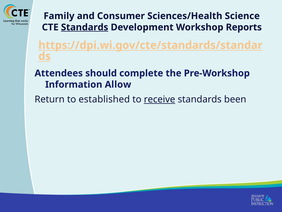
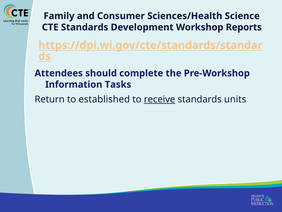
Standards at (85, 27) underline: present -> none
Allow: Allow -> Tasks
been: been -> units
